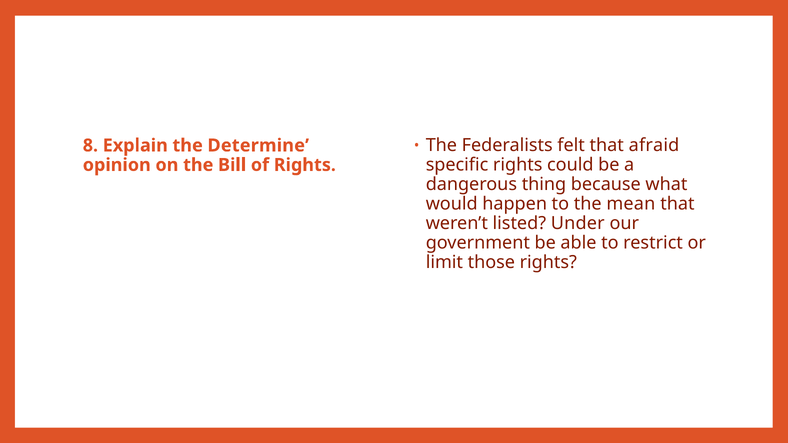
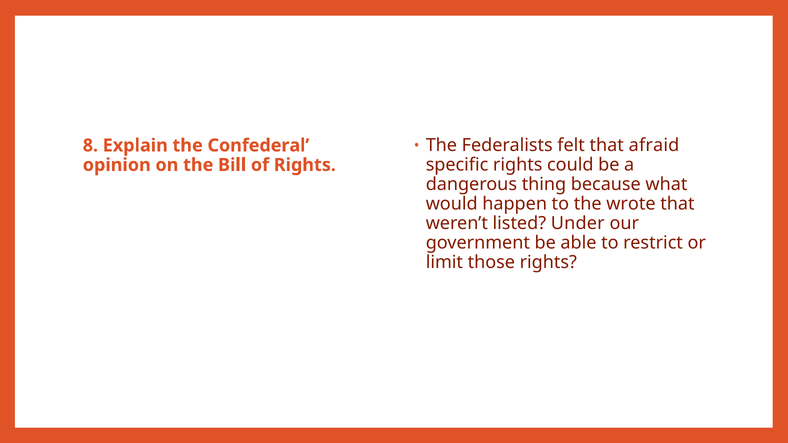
Determine: Determine -> Confederal
mean: mean -> wrote
